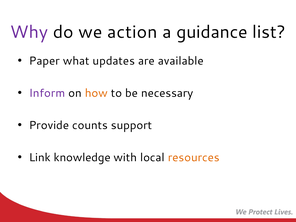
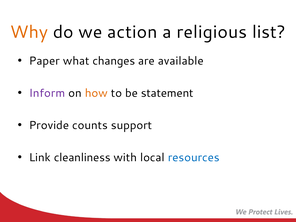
Why colour: purple -> orange
guidance: guidance -> religious
updates: updates -> changes
necessary: necessary -> statement
knowledge: knowledge -> cleanliness
resources colour: orange -> blue
